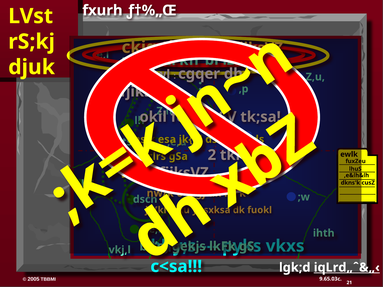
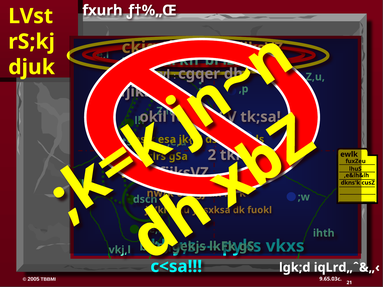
iqLrd„ˆ&„‹ underline: present -> none
